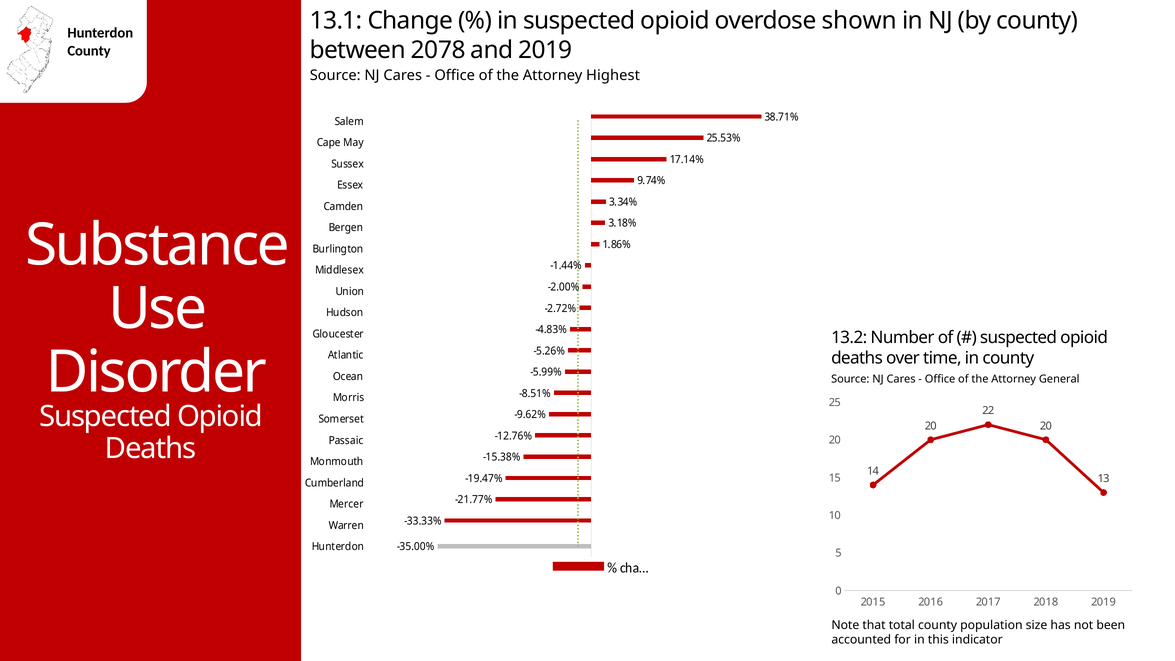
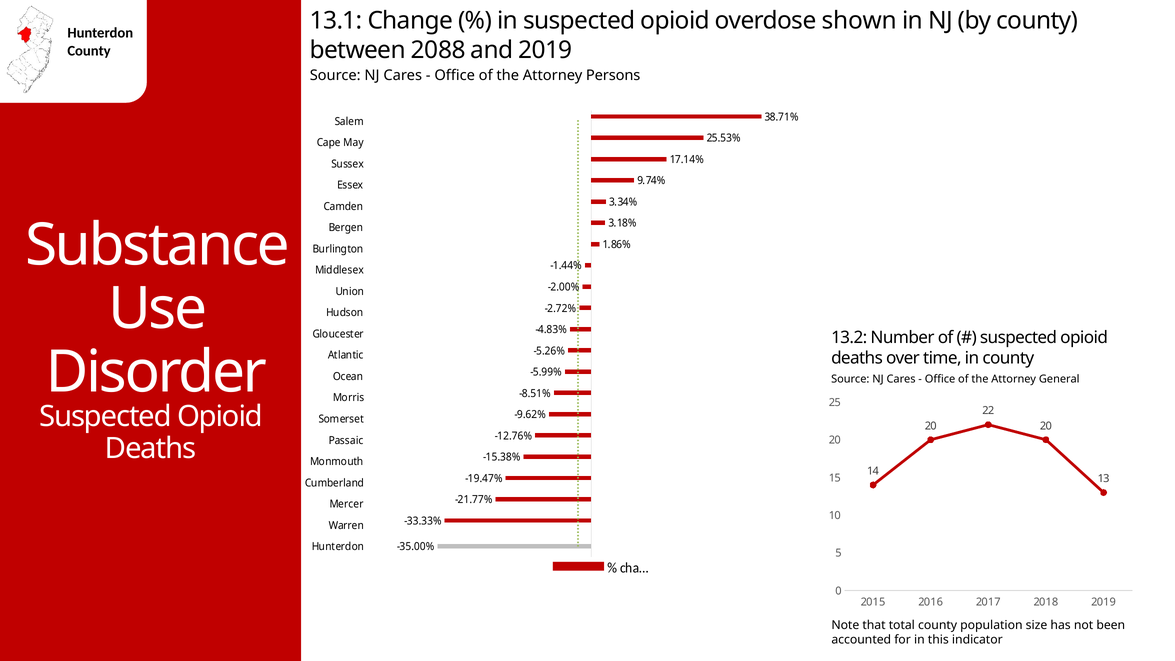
2078: 2078 -> 2088
Highest: Highest -> Persons
